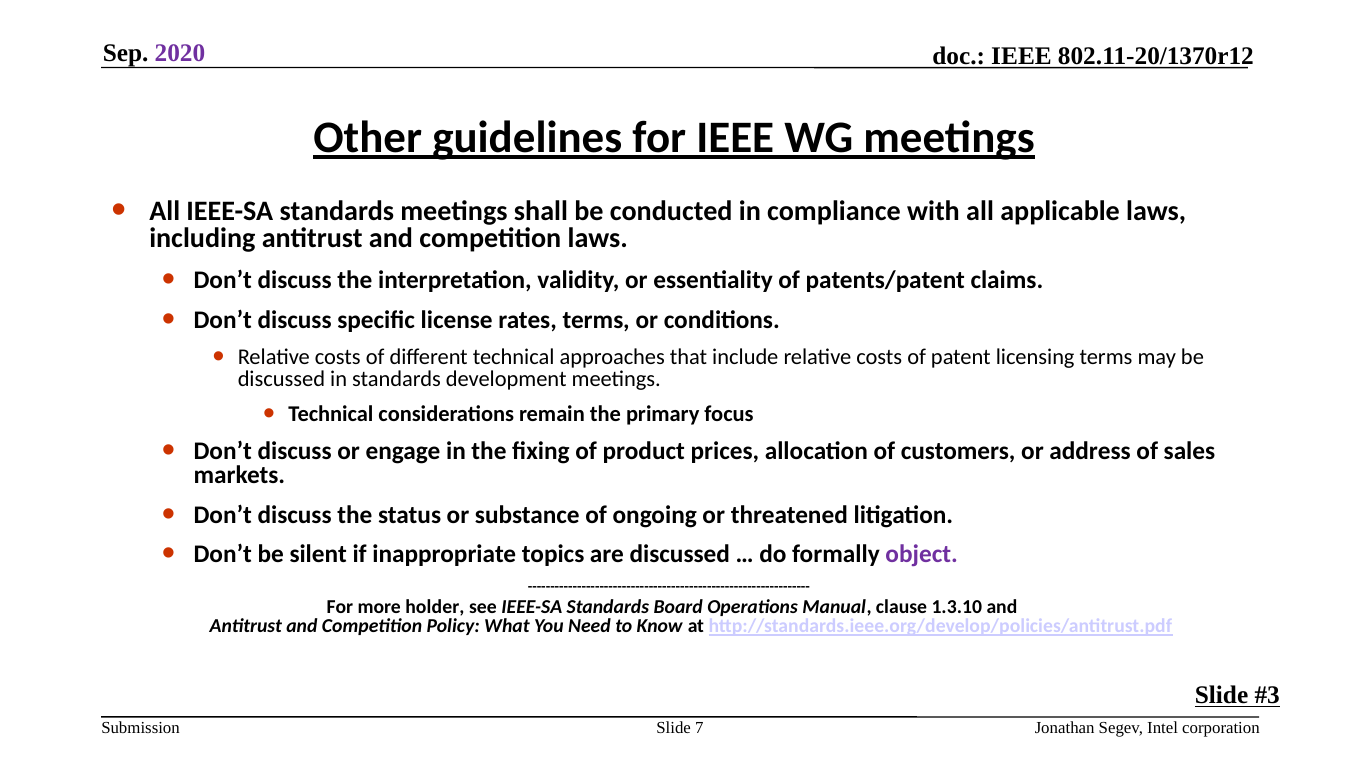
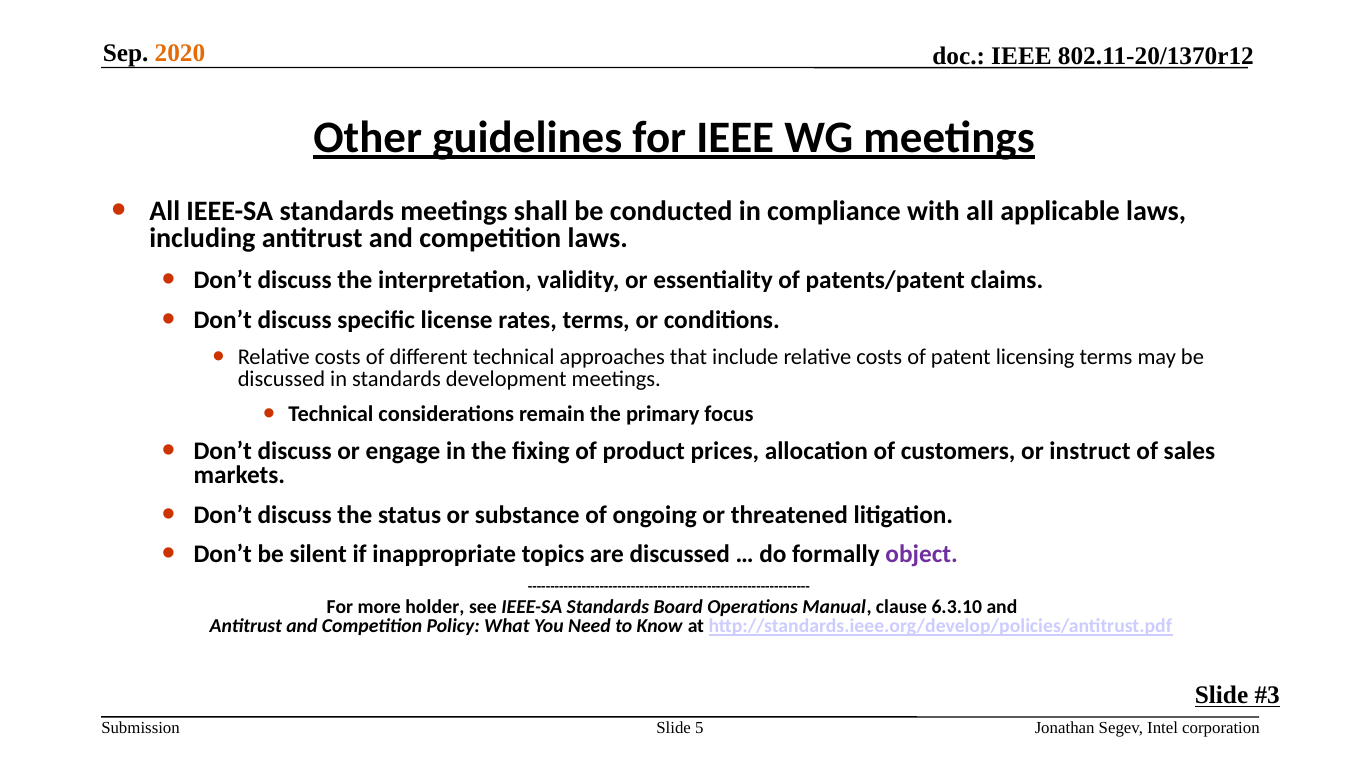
2020 colour: purple -> orange
address: address -> instruct
1.3.10: 1.3.10 -> 6.3.10
7: 7 -> 5
